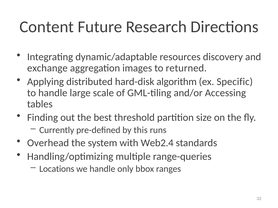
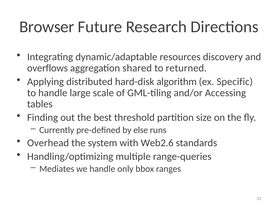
Content: Content -> Browser
exchange: exchange -> overflows
images: images -> shared
this: this -> else
Web2.4: Web2.4 -> Web2.6
Locations: Locations -> Mediates
